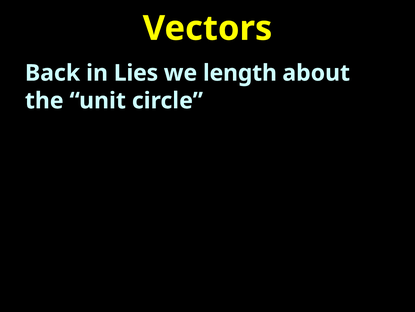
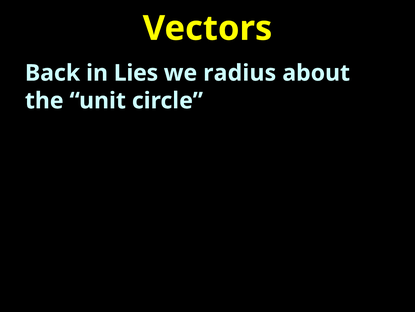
length: length -> radius
